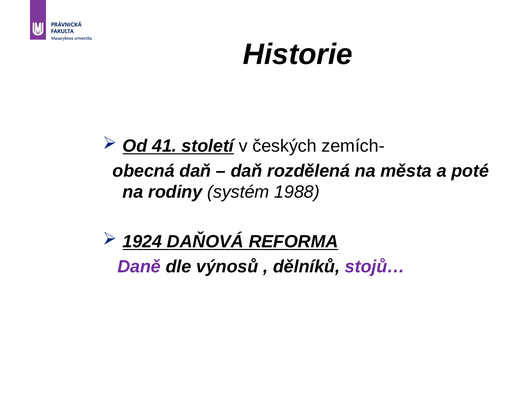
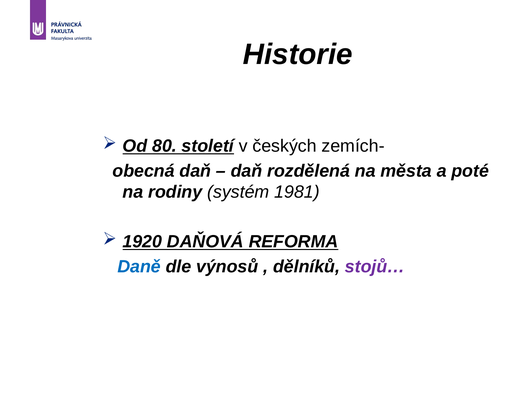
41: 41 -> 80
1988: 1988 -> 1981
1924: 1924 -> 1920
Daně colour: purple -> blue
